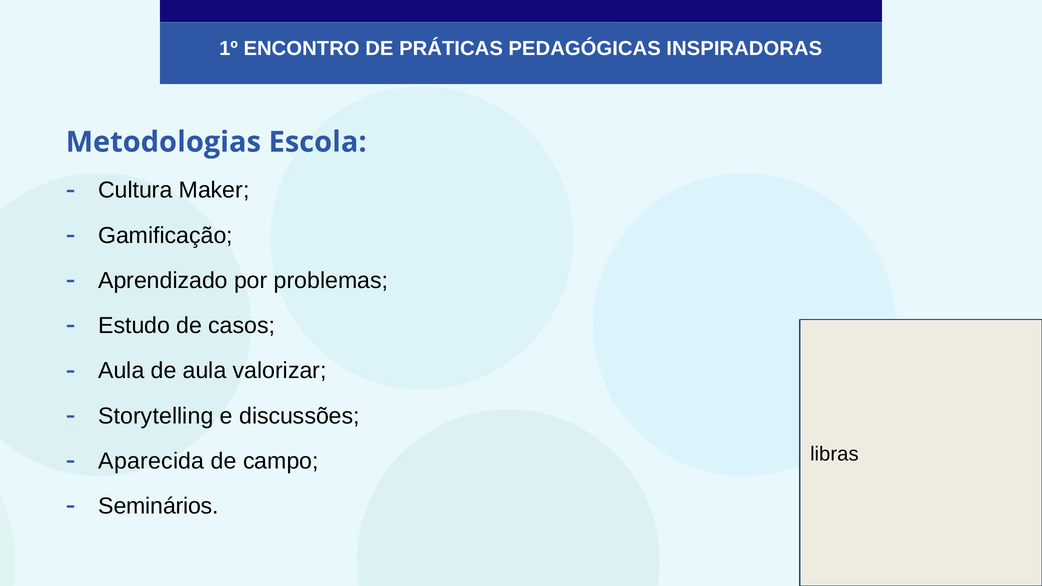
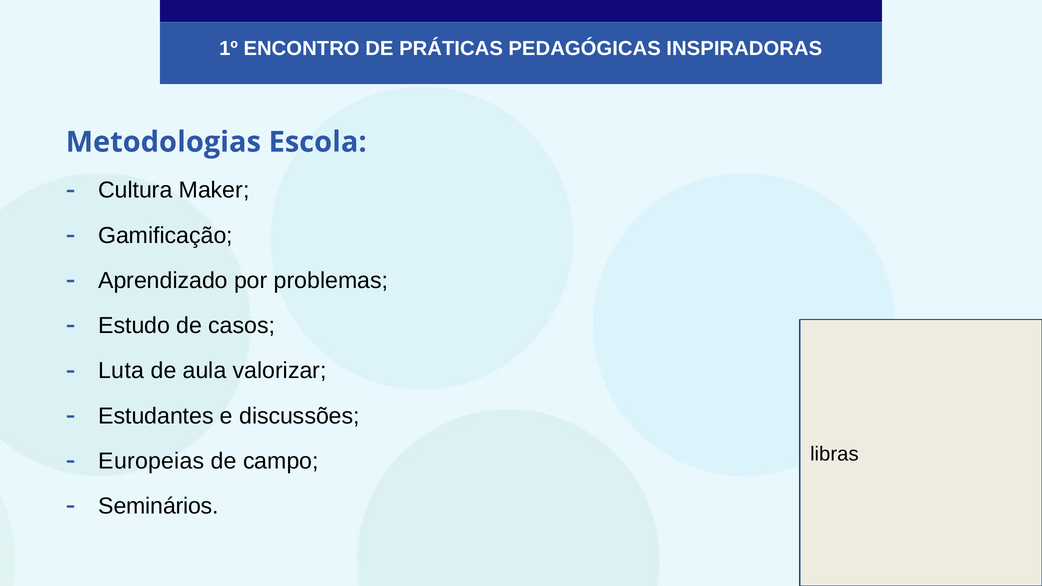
Aula at (121, 371): Aula -> Luta
Storytelling: Storytelling -> Estudantes
Aparecida: Aparecida -> Europeias
